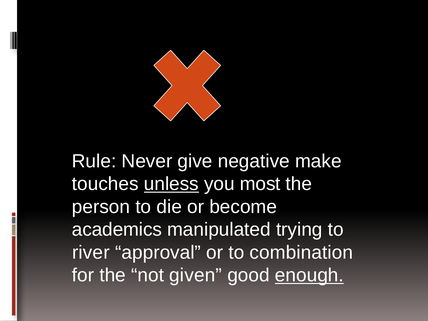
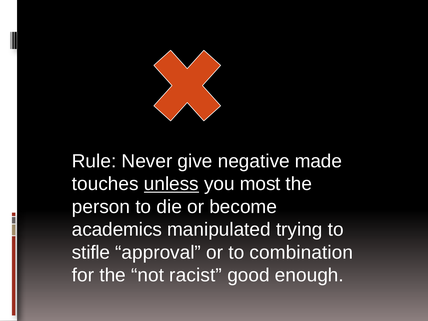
make: make -> made
river: river -> stifle
given: given -> racist
enough underline: present -> none
